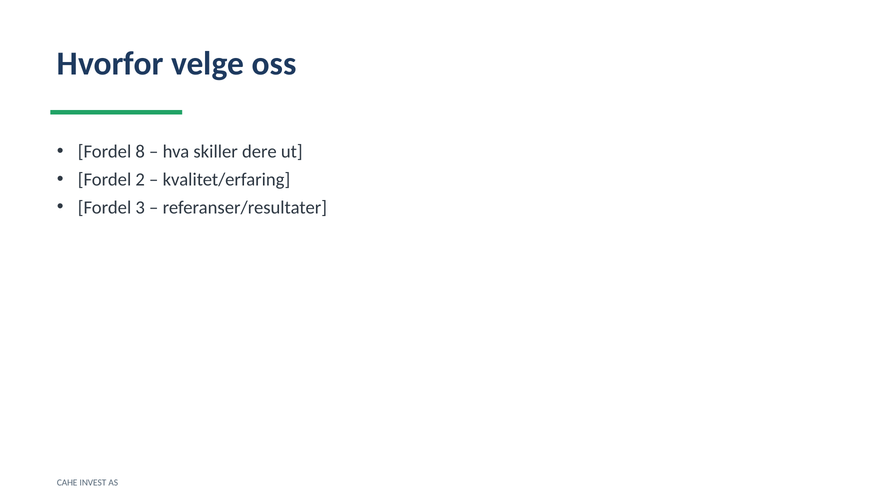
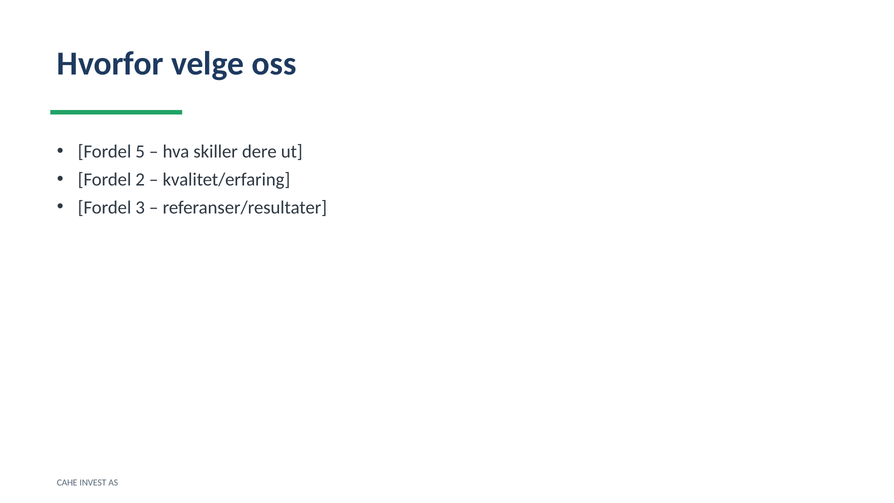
8: 8 -> 5
